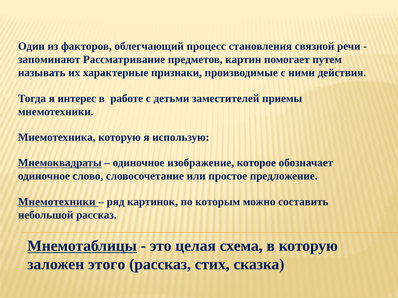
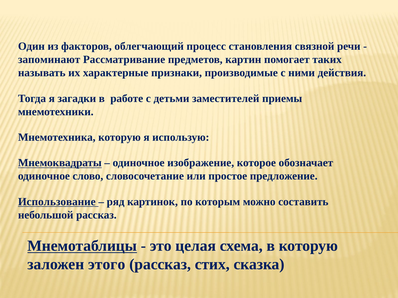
путем: путем -> таких
интерес: интерес -> загадки
Мнемотехники at (57, 202): Мнемотехники -> Использование
